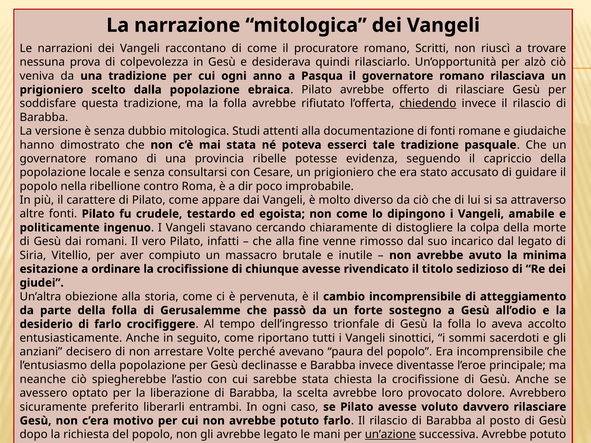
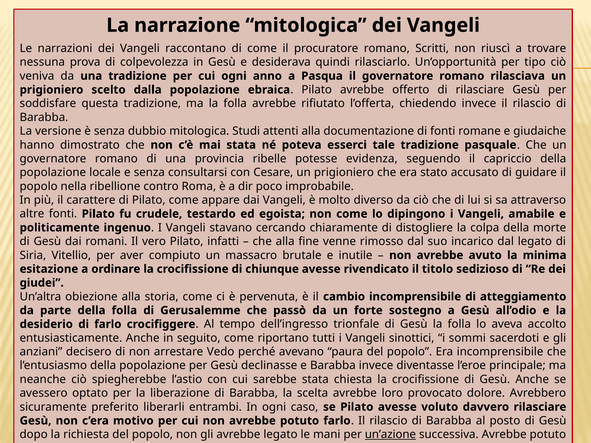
alzò: alzò -> tipo
chiedendo underline: present -> none
Volte: Volte -> Vedo
